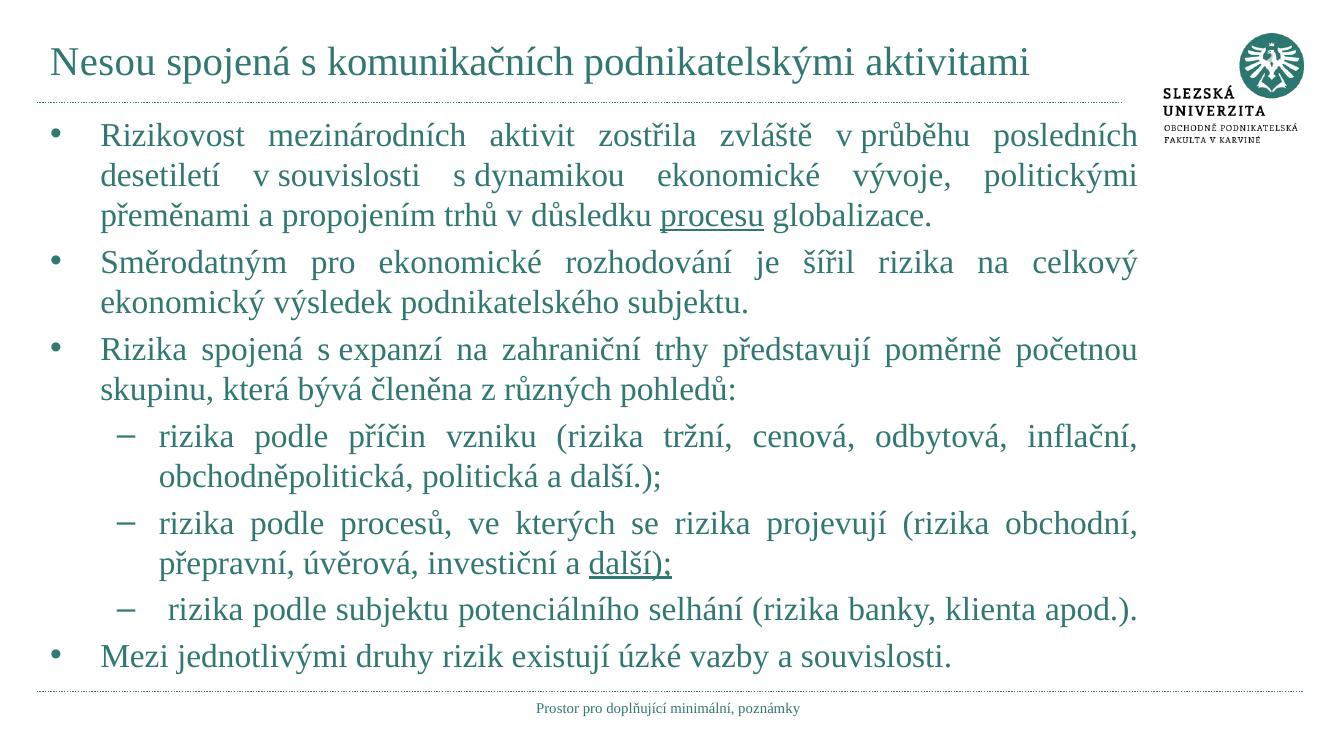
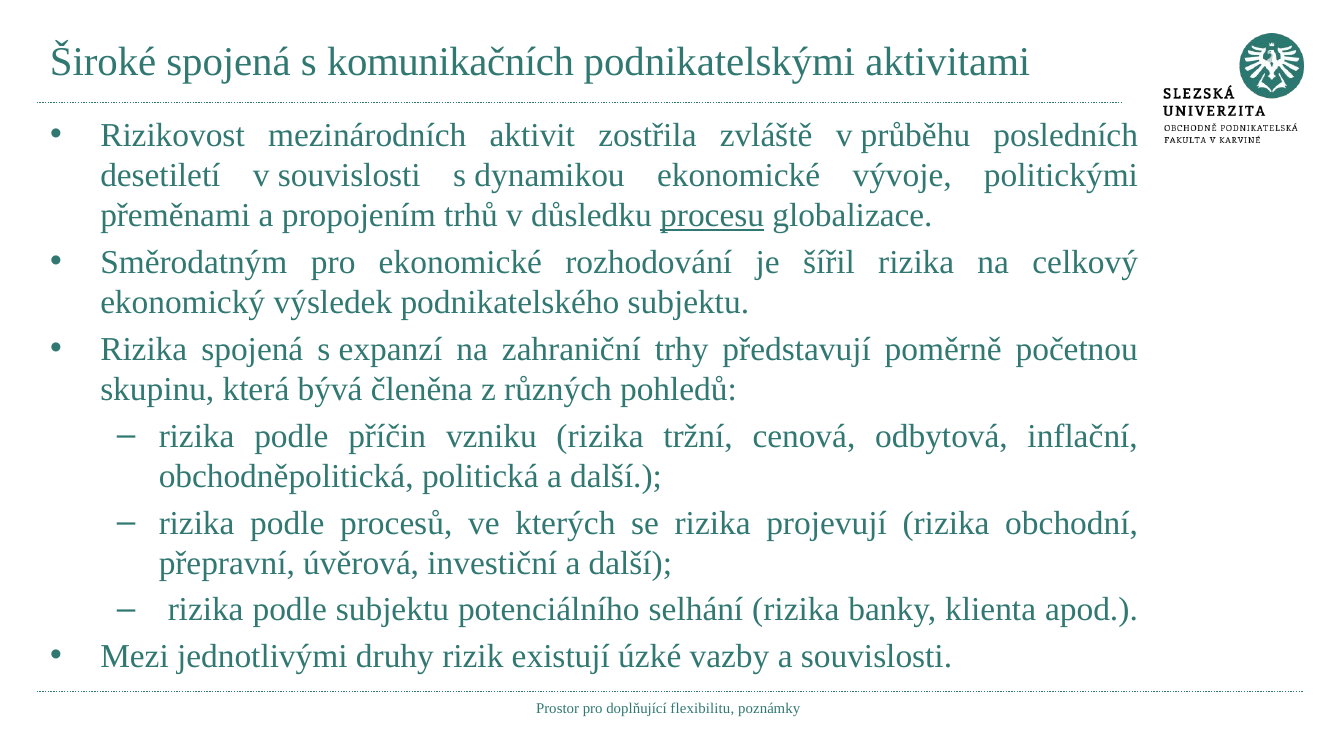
Nesou: Nesou -> Široké
další at (630, 563) underline: present -> none
minimální: minimální -> flexibilitu
